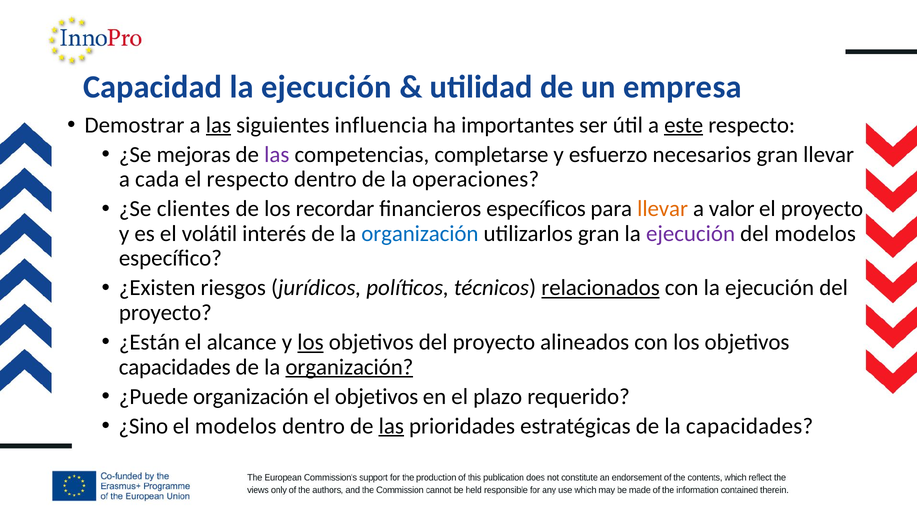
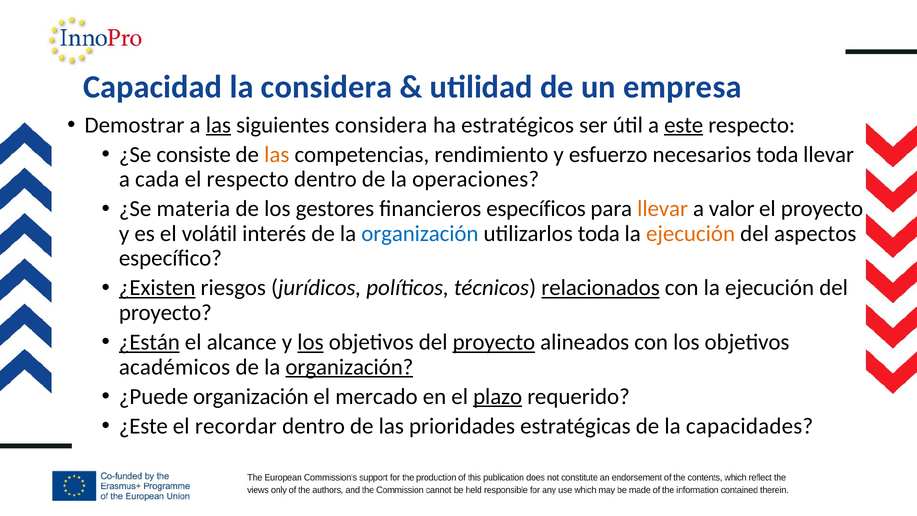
ejecución at (326, 87): ejecución -> considera
siguientes influencia: influencia -> considera
importantes: importantes -> estratégicos
mejoras: mejoras -> consiste
las at (277, 155) colour: purple -> orange
completarse: completarse -> rendimiento
necesarios gran: gran -> toda
clientes: clientes -> materia
recordar: recordar -> gestores
utilizarlos gran: gran -> toda
ejecución at (691, 234) colour: purple -> orange
del modelos: modelos -> aspectos
¿Existen underline: none -> present
¿Están underline: none -> present
proyecto at (494, 342) underline: none -> present
capacidades at (175, 367): capacidades -> académicos
el objetivos: objetivos -> mercado
plazo underline: none -> present
¿Sino: ¿Sino -> ¿Este
el modelos: modelos -> recordar
las at (391, 426) underline: present -> none
